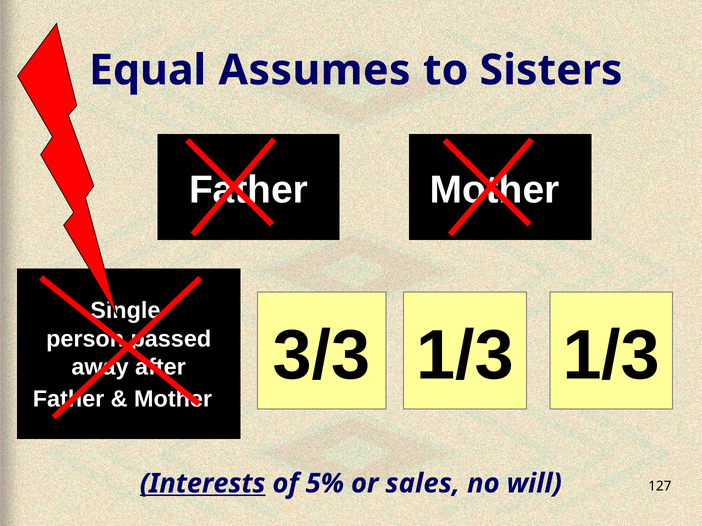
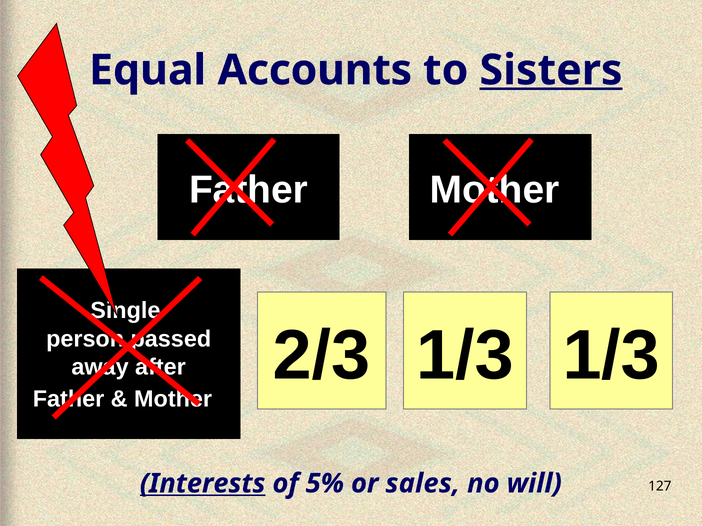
Assumes: Assumes -> Accounts
Sisters underline: none -> present
3/3: 3/3 -> 2/3
